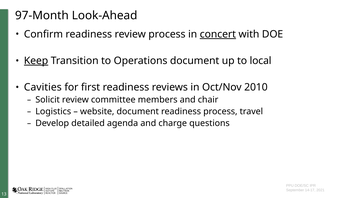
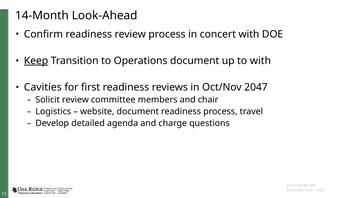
97-Month: 97-Month -> 14-Month
concert underline: present -> none
to local: local -> with
2010: 2010 -> 2047
